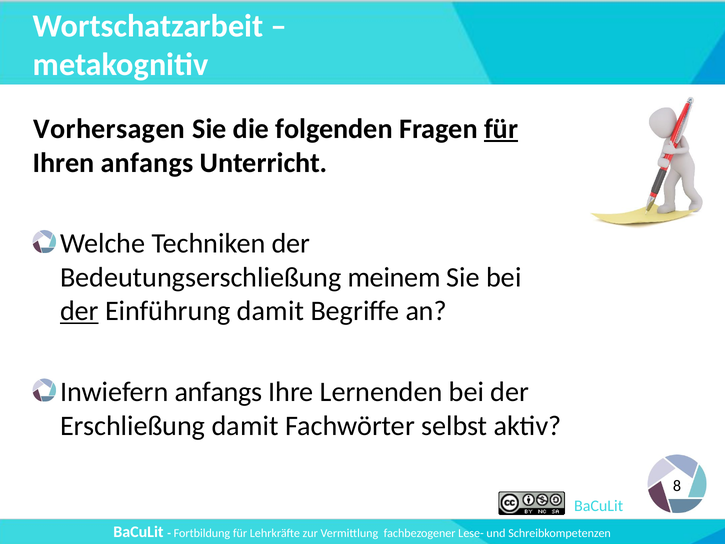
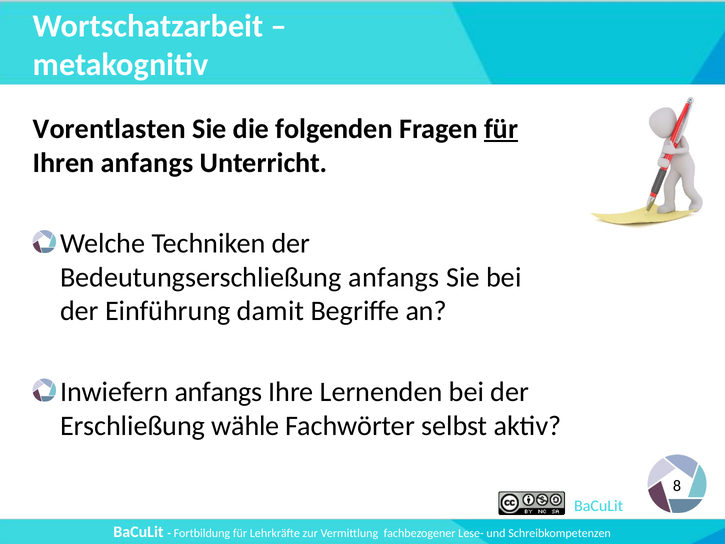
Vorhersagen: Vorhersagen -> Vorentlasten
Bedeutungserschließung meinem: meinem -> anfangs
der at (79, 311) underline: present -> none
Erschließung damit: damit -> wähle
